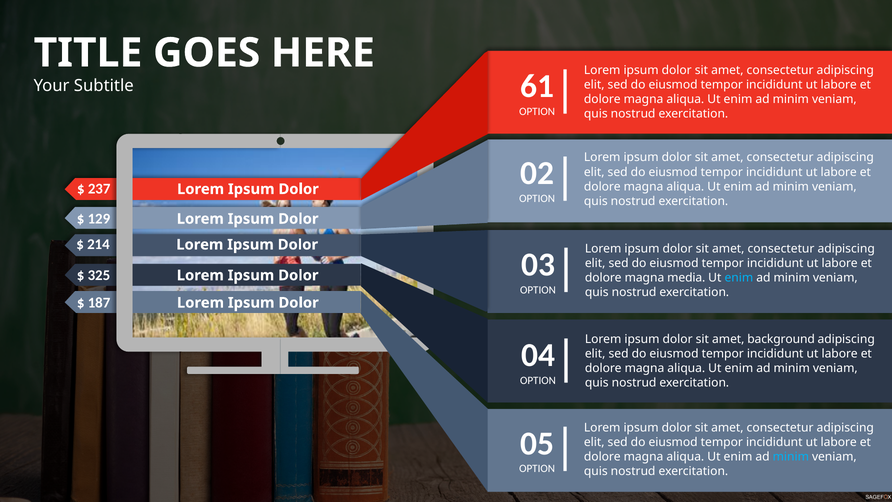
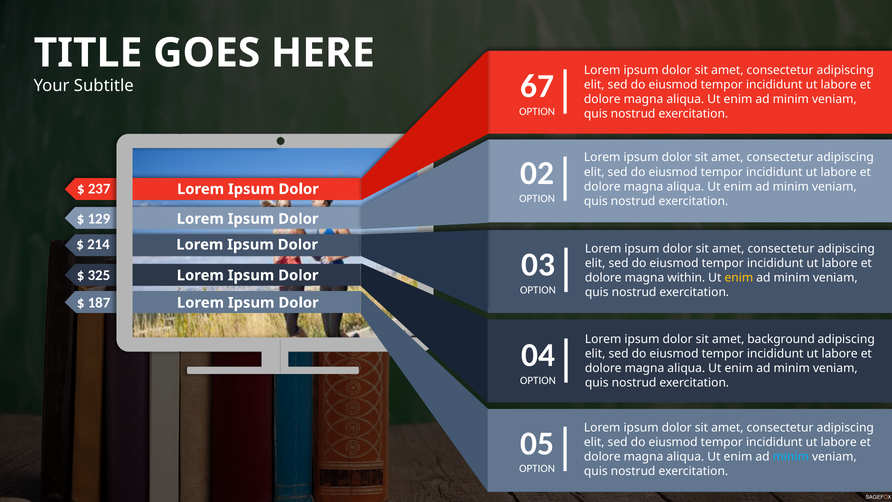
61: 61 -> 67
media: media -> within
enim at (739, 278) colour: light blue -> yellow
